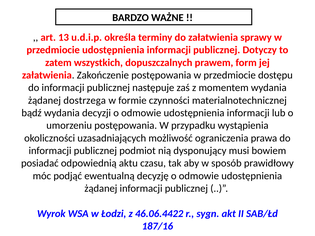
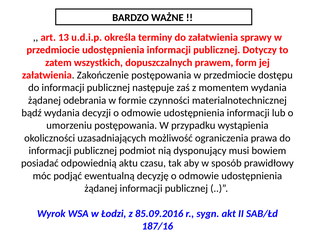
dostrzega: dostrzega -> odebrania
46.06.4422: 46.06.4422 -> 85.09.2016
